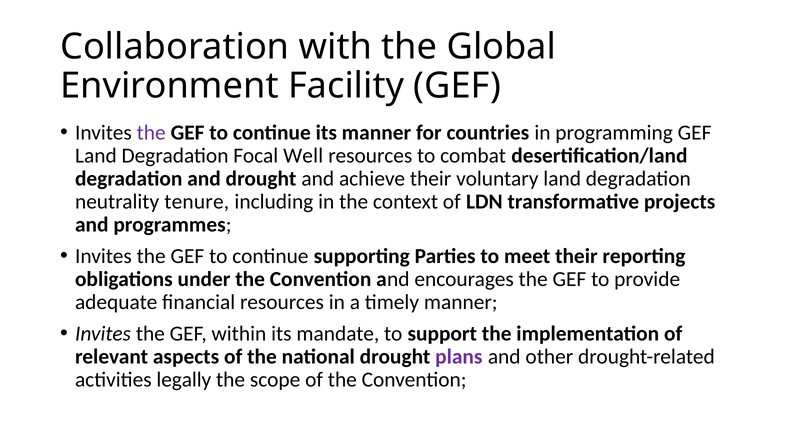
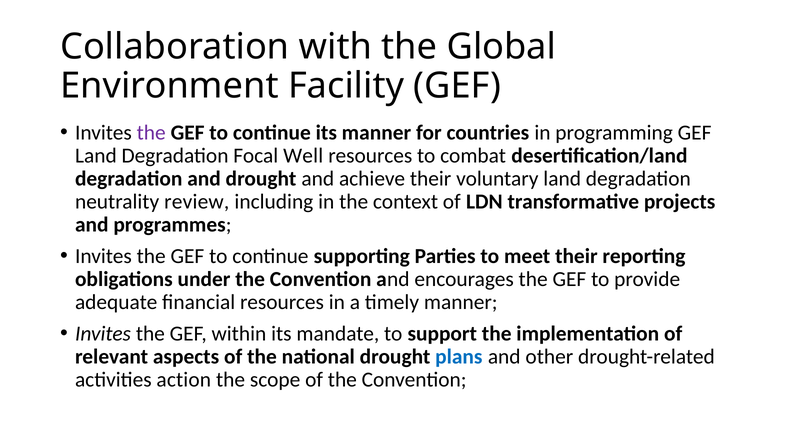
tenure: tenure -> review
plans colour: purple -> blue
legally: legally -> action
